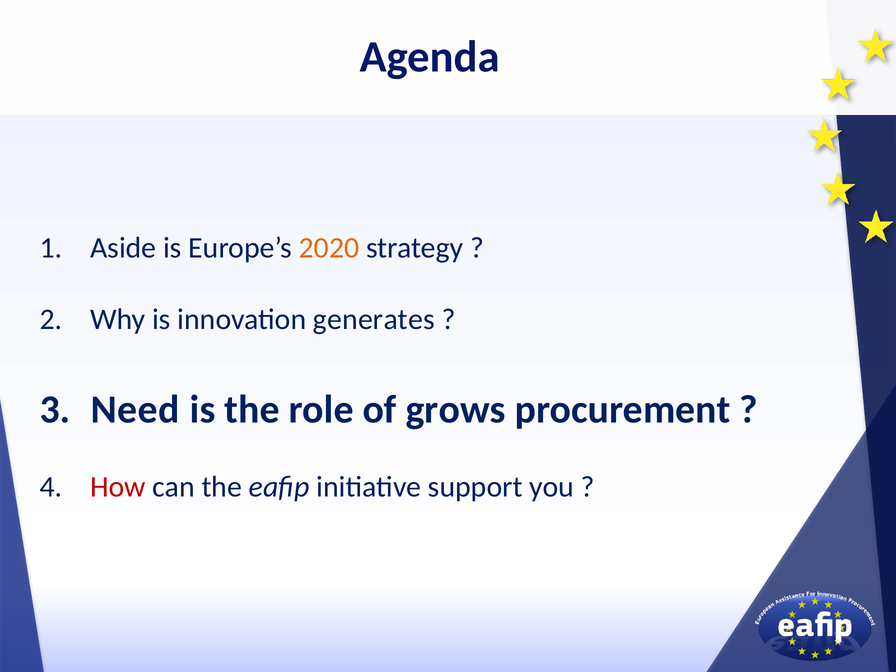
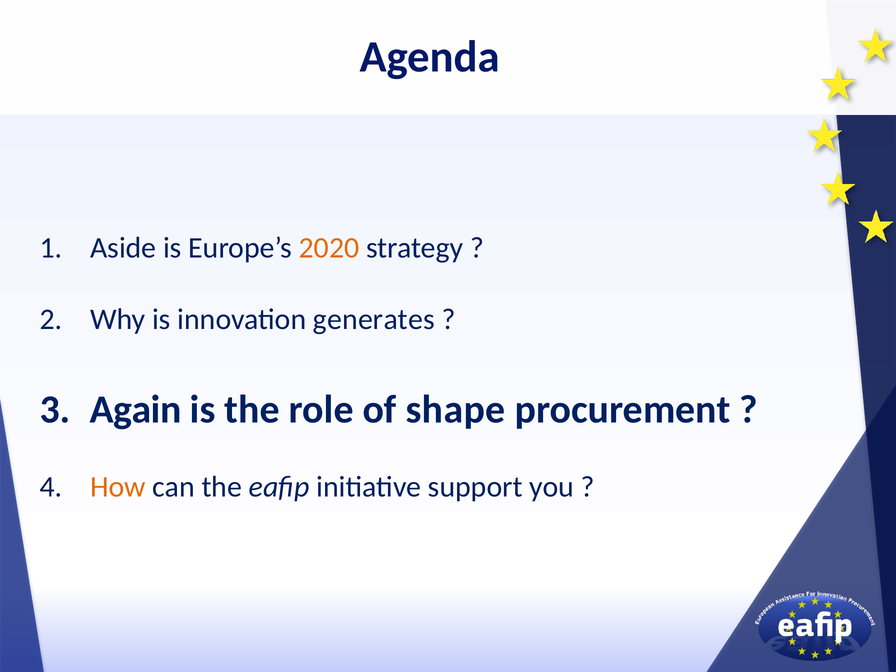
Need: Need -> Again
grows: grows -> shape
How colour: red -> orange
